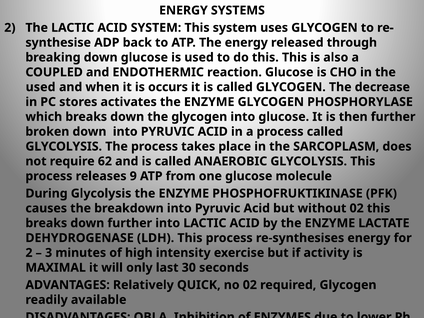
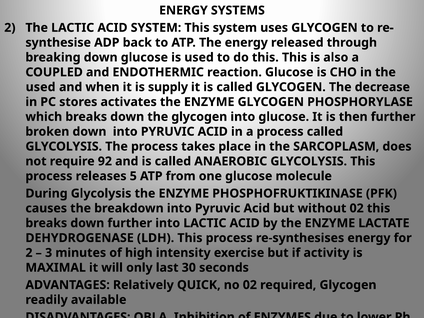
occurs: occurs -> supply
62: 62 -> 92
9: 9 -> 5
